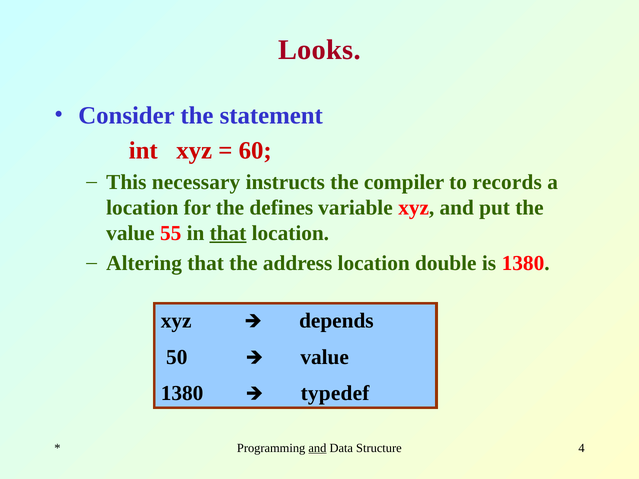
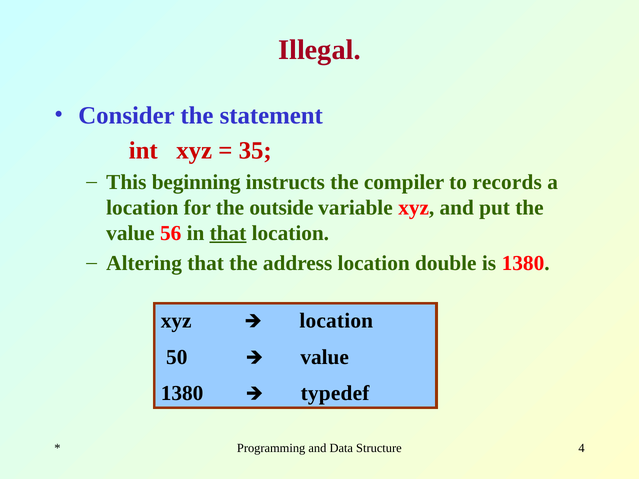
Looks: Looks -> Illegal
60: 60 -> 35
necessary: necessary -> beginning
defines: defines -> outside
55: 55 -> 56
xyz depends: depends -> location
and at (317, 448) underline: present -> none
